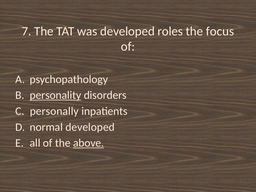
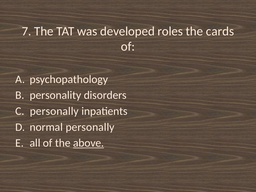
focus: focus -> cards
personality underline: present -> none
normal developed: developed -> personally
